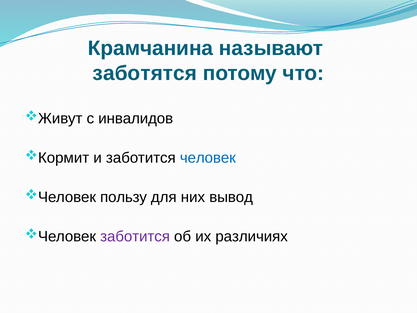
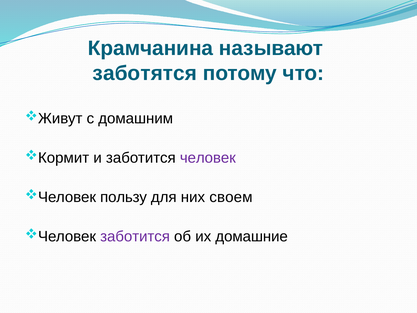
инвалидов: инвалидов -> домашним
человек colour: blue -> purple
вывод: вывод -> своем
различиях: различиях -> домашние
